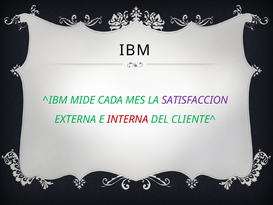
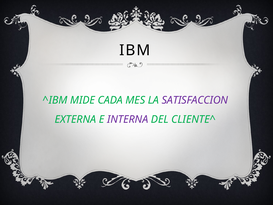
INTERNA colour: red -> purple
